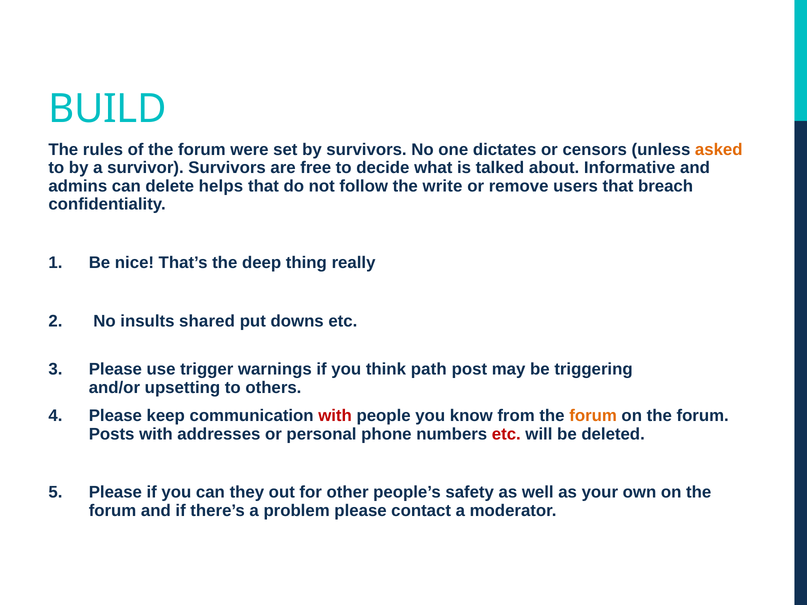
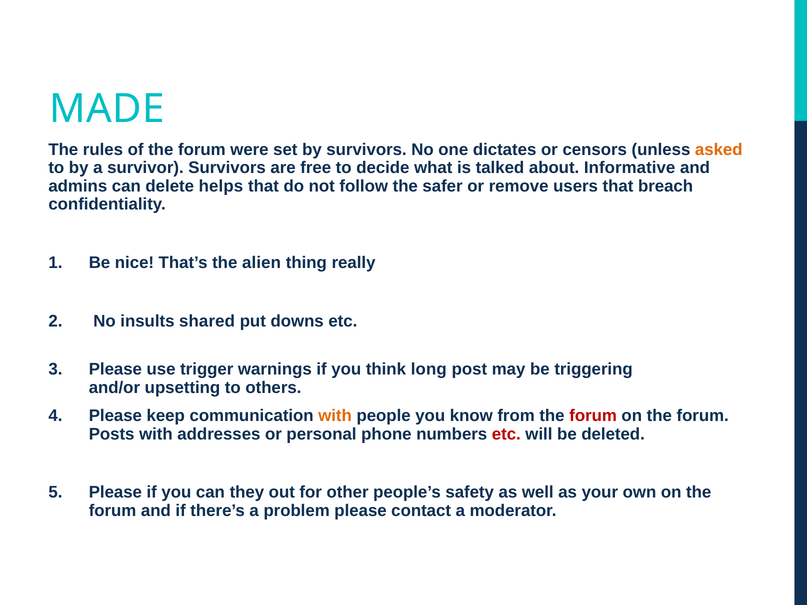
BUILD: BUILD -> MADE
write: write -> safer
deep: deep -> alien
path: path -> long
with at (335, 416) colour: red -> orange
forum at (593, 416) colour: orange -> red
